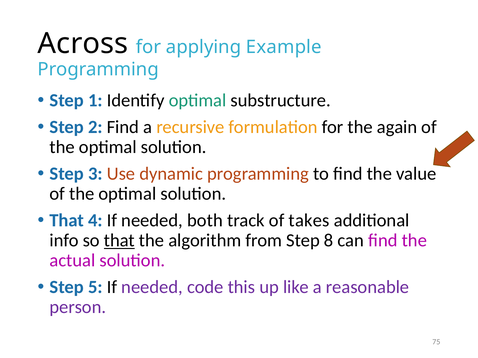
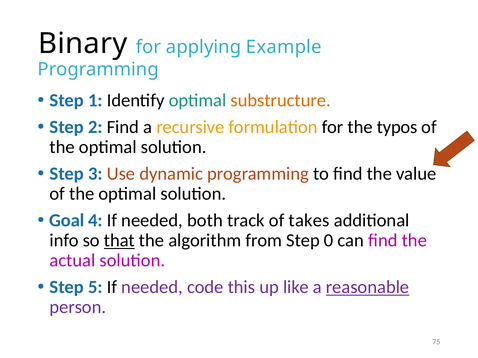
Across: Across -> Binary
substructure colour: black -> orange
again: again -> typos
That at (67, 221): That -> Goal
8: 8 -> 0
reasonable underline: none -> present
